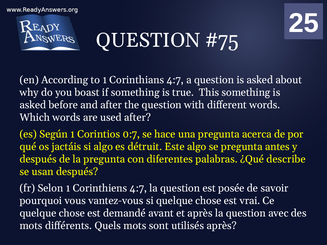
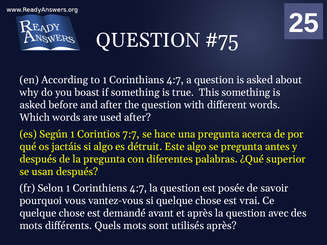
0:7: 0:7 -> 7:7
describe: describe -> superior
